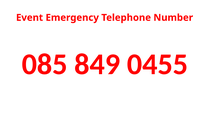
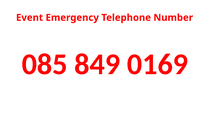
0455: 0455 -> 0169
